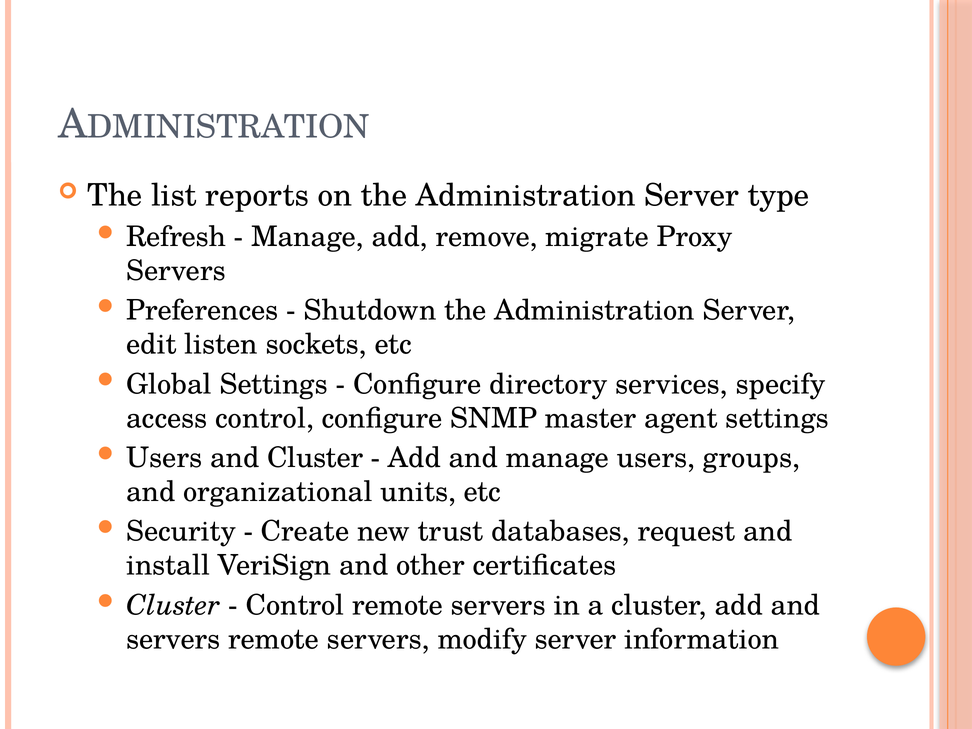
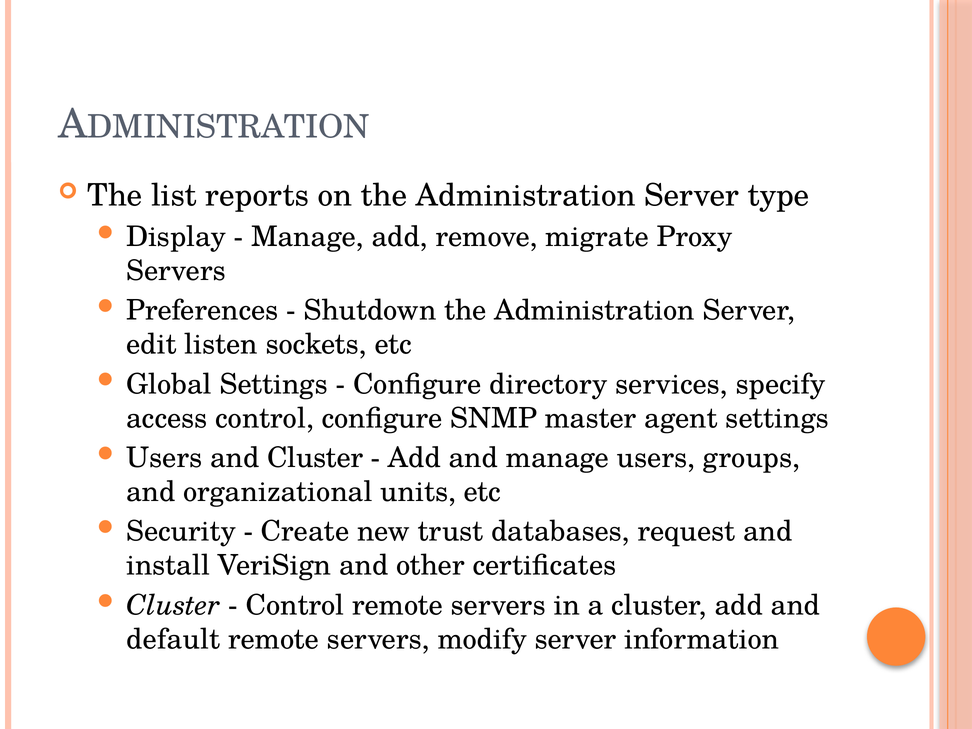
Refresh: Refresh -> Display
servers at (173, 639): servers -> default
